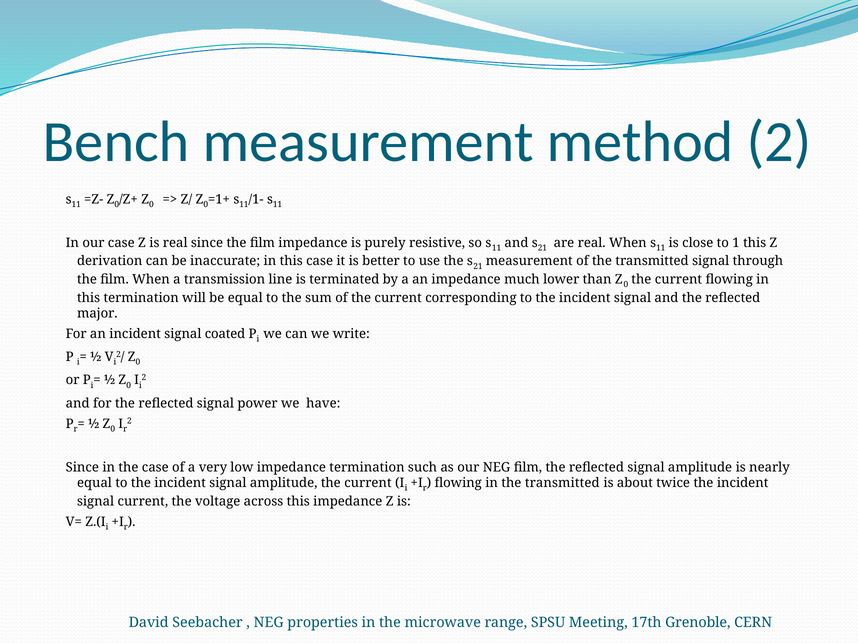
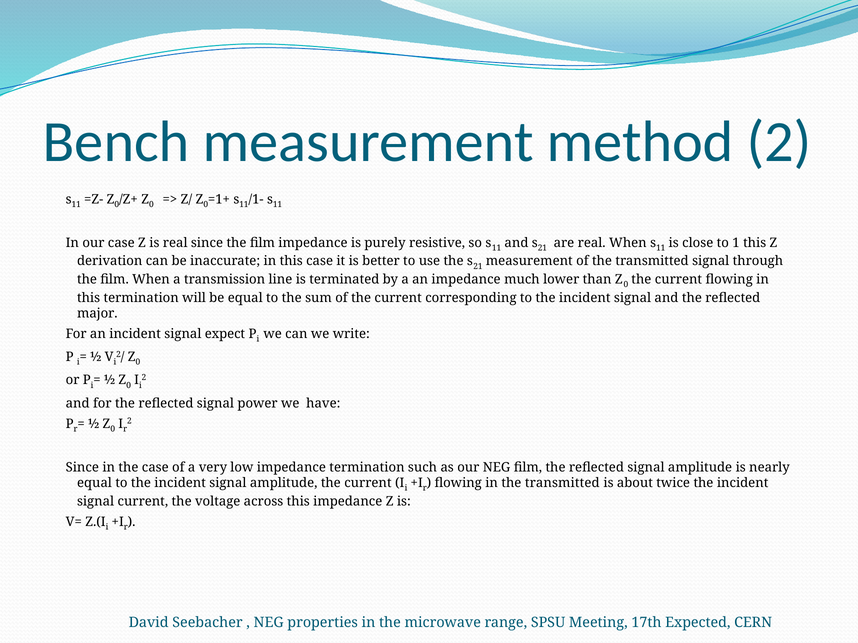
coated: coated -> expect
Grenoble: Grenoble -> Expected
